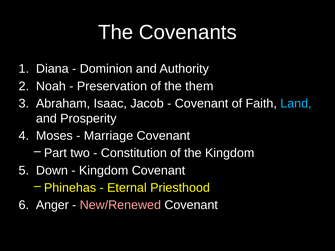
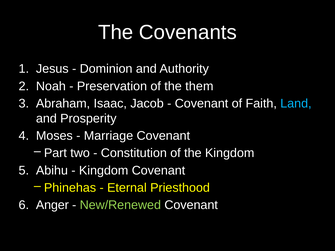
Diana: Diana -> Jesus
Down: Down -> Abihu
New/Renewed colour: pink -> light green
